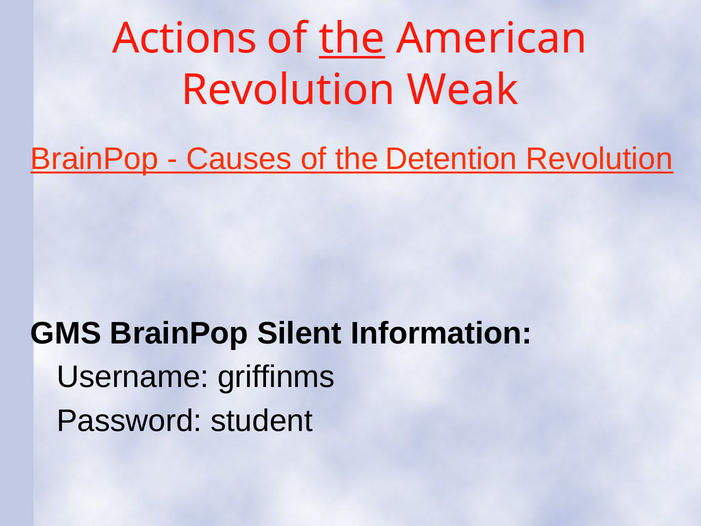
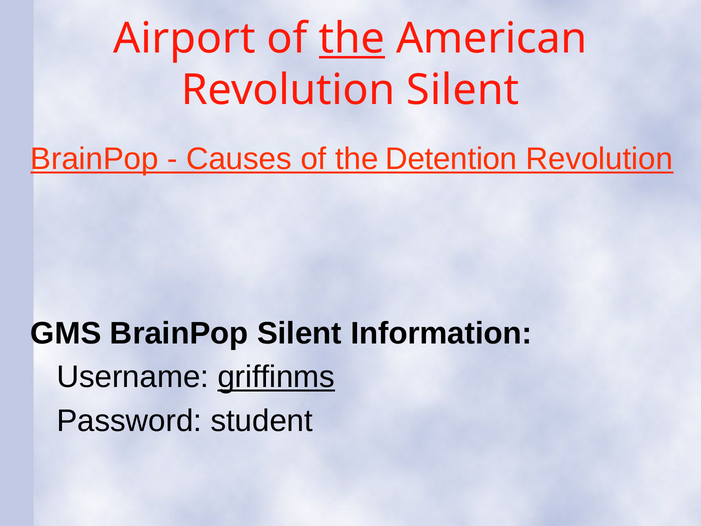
Actions: Actions -> Airport
Revolution Weak: Weak -> Silent
griffinms underline: none -> present
